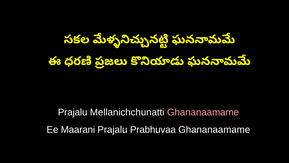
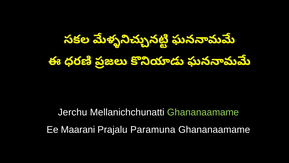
Prajalu at (73, 112): Prajalu -> Jerchu
Ghananaamame at (203, 112) colour: pink -> light green
Prabhuvaa: Prabhuvaa -> Paramuna
